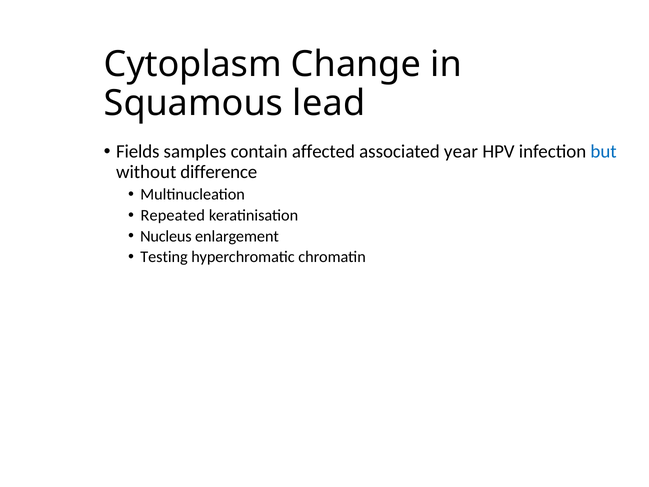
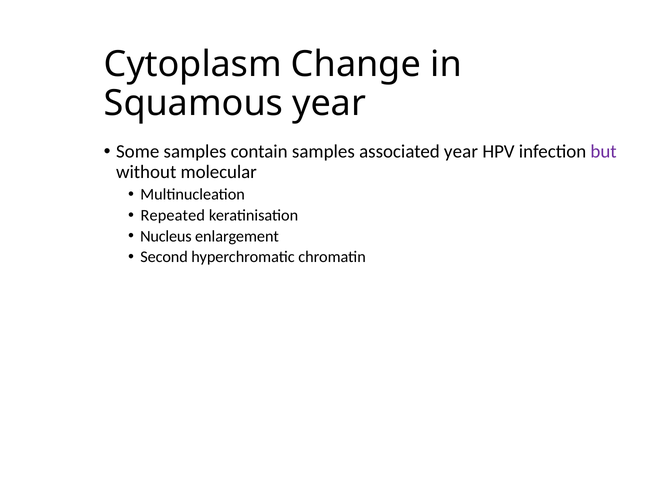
Squamous lead: lead -> year
Fields: Fields -> Some
contain affected: affected -> samples
but colour: blue -> purple
difference: difference -> molecular
Testing: Testing -> Second
